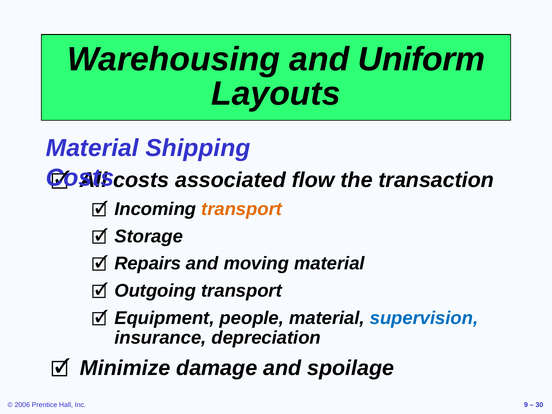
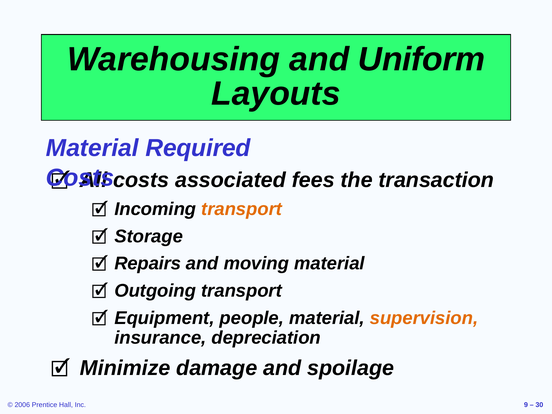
Shipping: Shipping -> Required
flow: flow -> fees
supervision colour: blue -> orange
